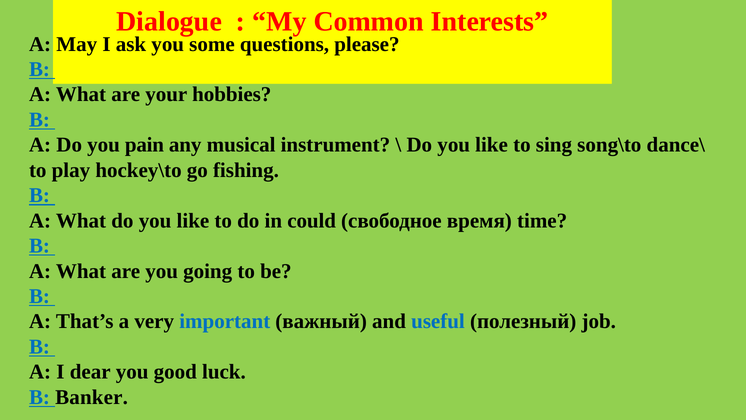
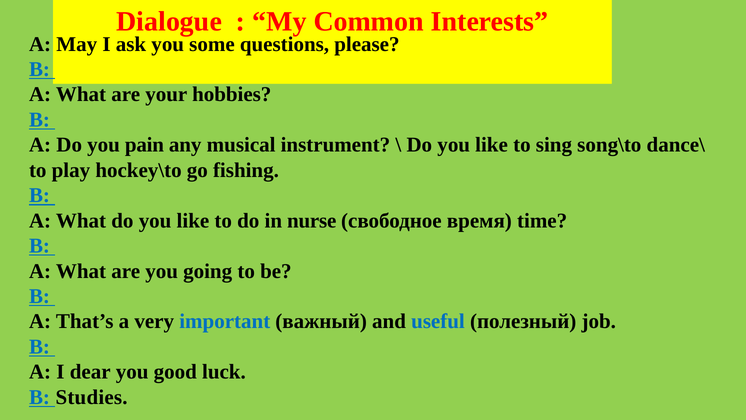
could: could -> nurse
Banker: Banker -> Studies
